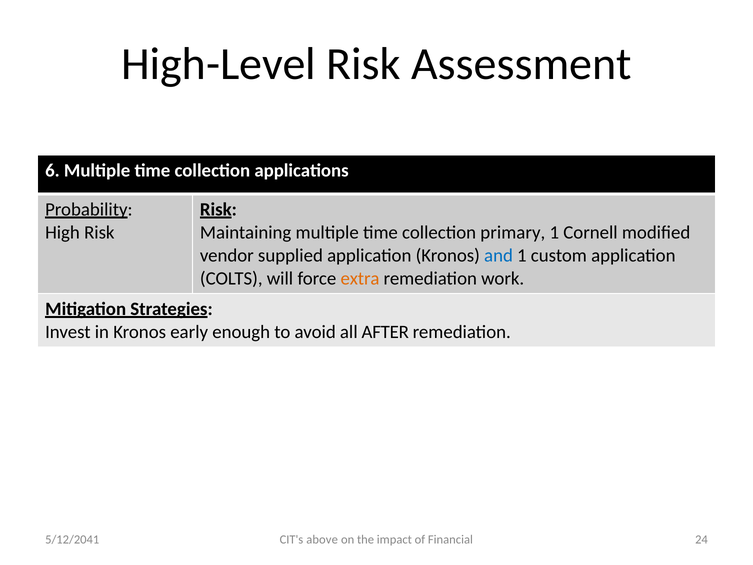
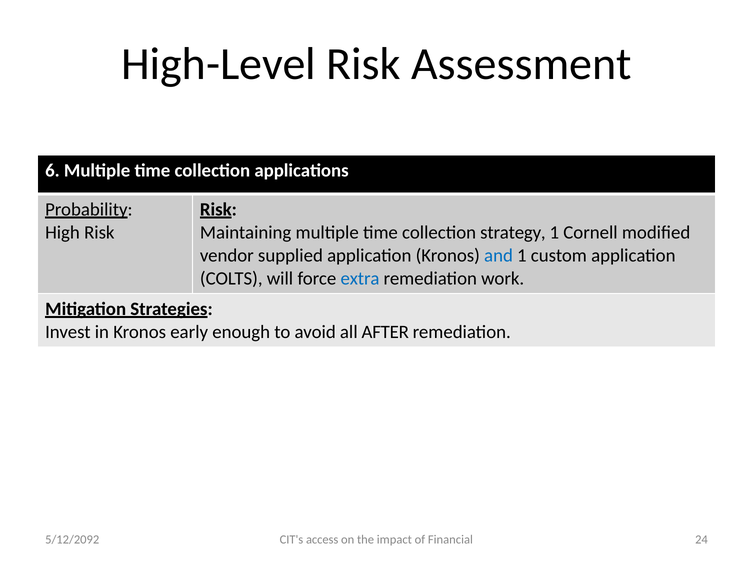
primary: primary -> strategy
extra colour: orange -> blue
above: above -> access
5/12/2041: 5/12/2041 -> 5/12/2092
